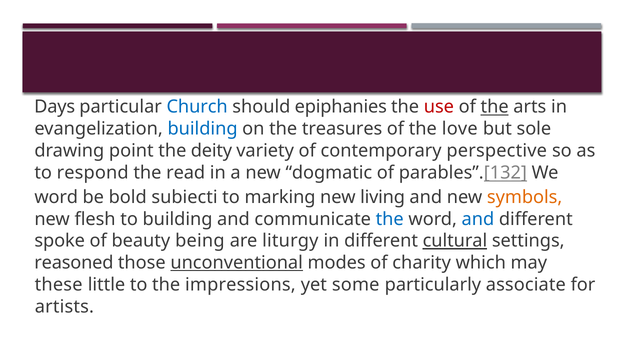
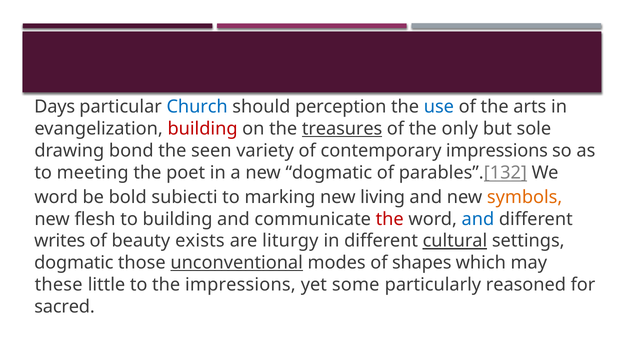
epiphanies: epiphanies -> perception
use colour: red -> blue
the at (495, 107) underline: present -> none
building at (203, 129) colour: blue -> red
treasures underline: none -> present
love: love -> only
point: point -> bond
deity: deity -> seen
contemporary perspective: perspective -> impressions
respond: respond -> meeting
read: read -> poet
the at (390, 219) colour: blue -> red
spoke: spoke -> writes
being: being -> exists
reasoned at (74, 263): reasoned -> dogmatic
charity: charity -> shapes
associate: associate -> reasoned
artists: artists -> sacred
